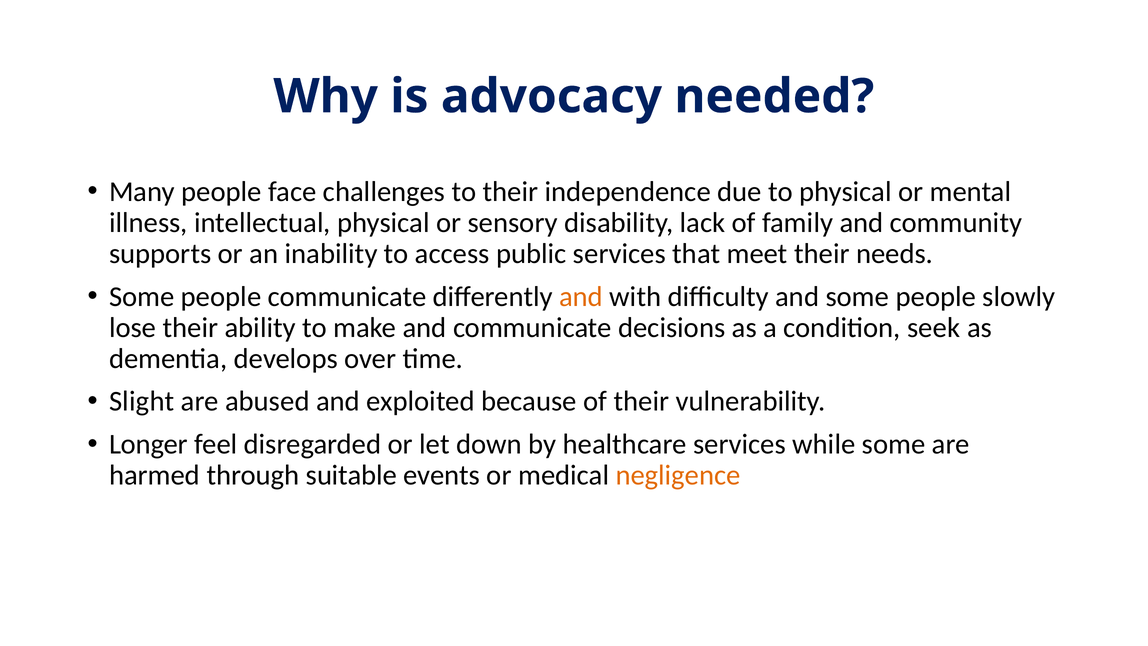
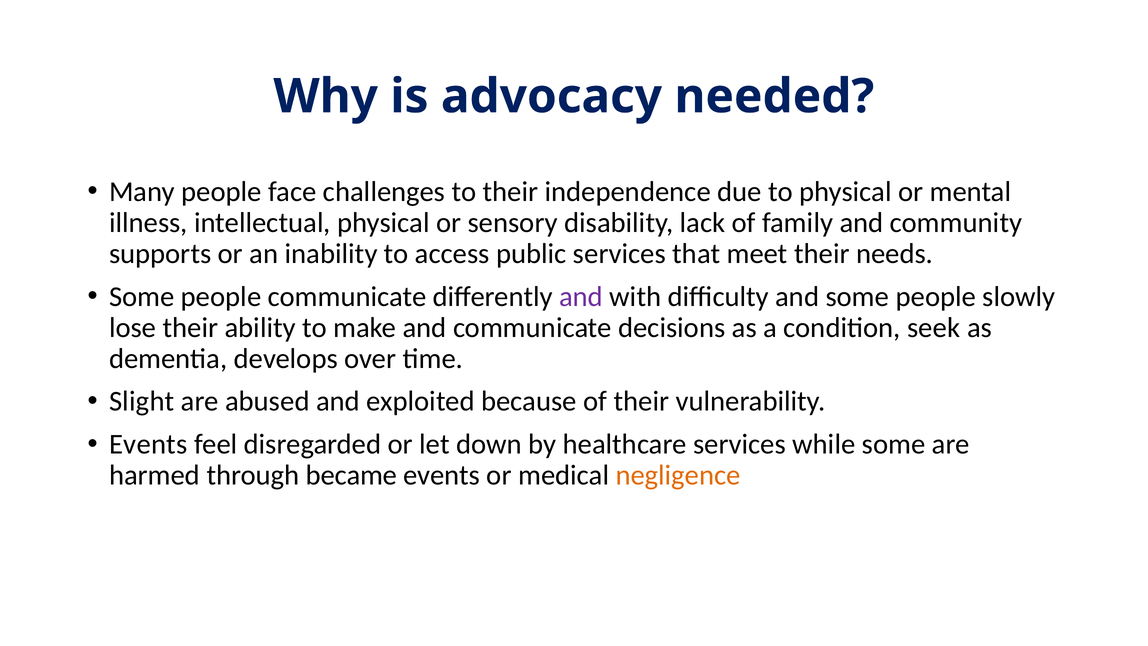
and at (581, 296) colour: orange -> purple
Longer at (148, 444): Longer -> Events
suitable: suitable -> became
